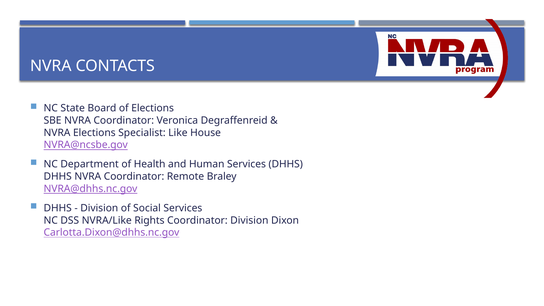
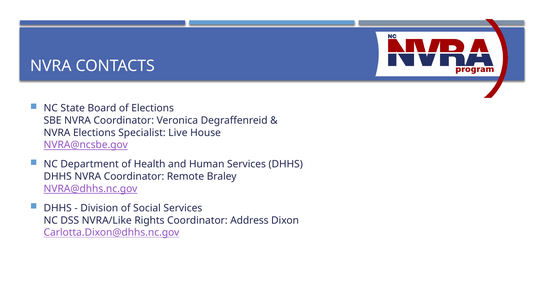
Like: Like -> Live
Coordinator Division: Division -> Address
